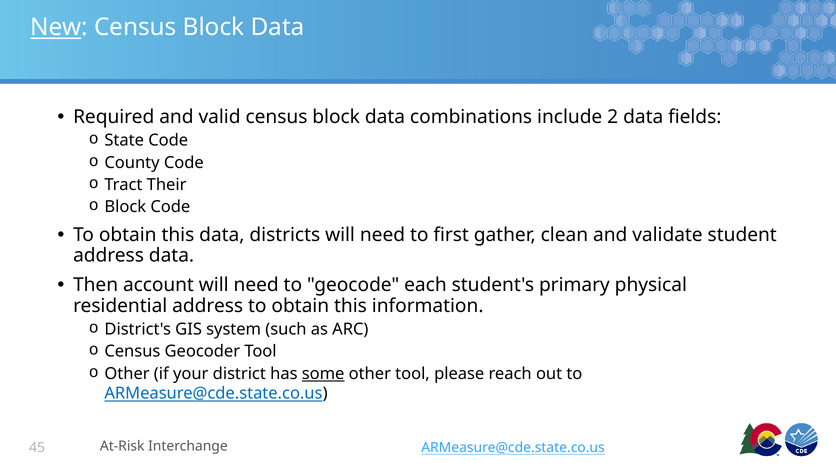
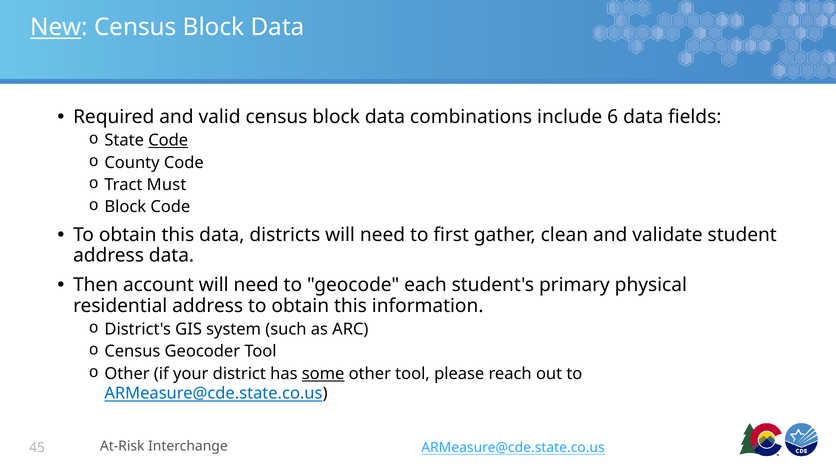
2: 2 -> 6
Code at (168, 140) underline: none -> present
Their: Their -> Must
